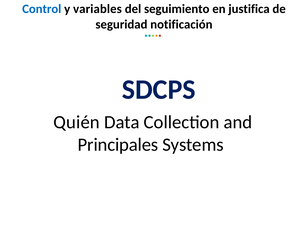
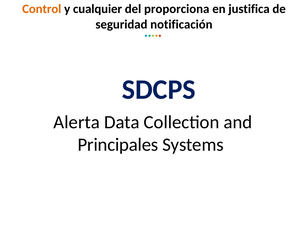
Control colour: blue -> orange
variables: variables -> cualquier
seguimiento: seguimiento -> proporciona
Quién: Quién -> Alerta
